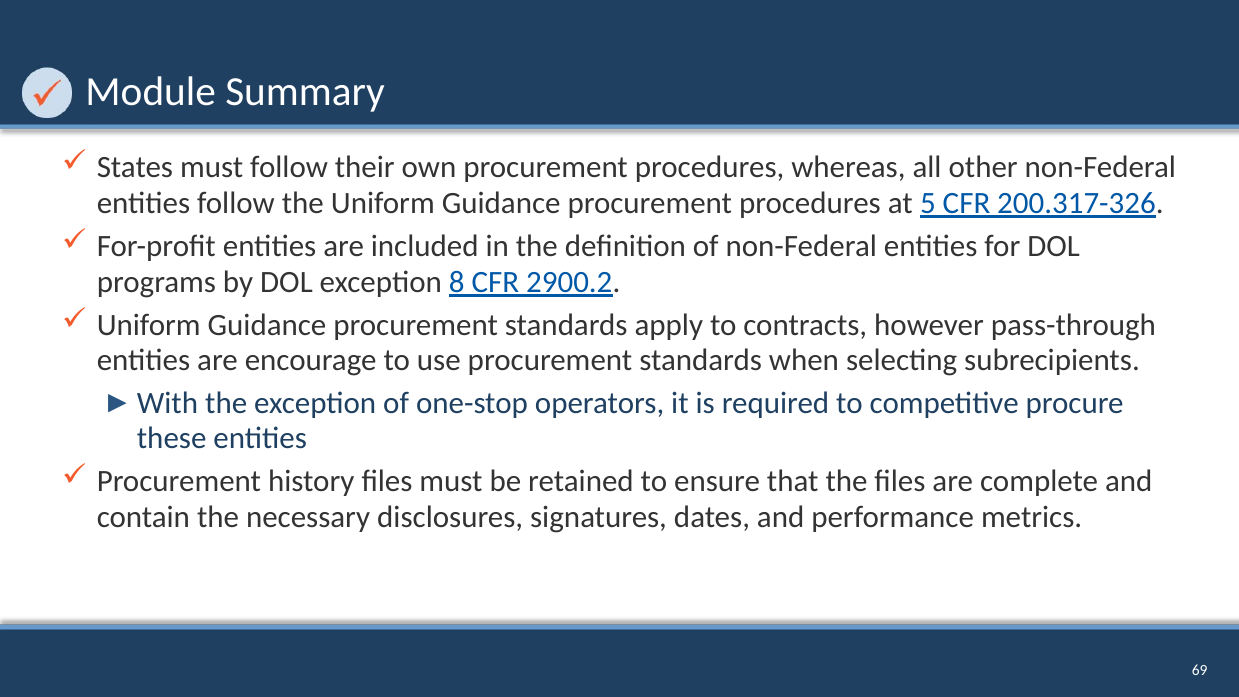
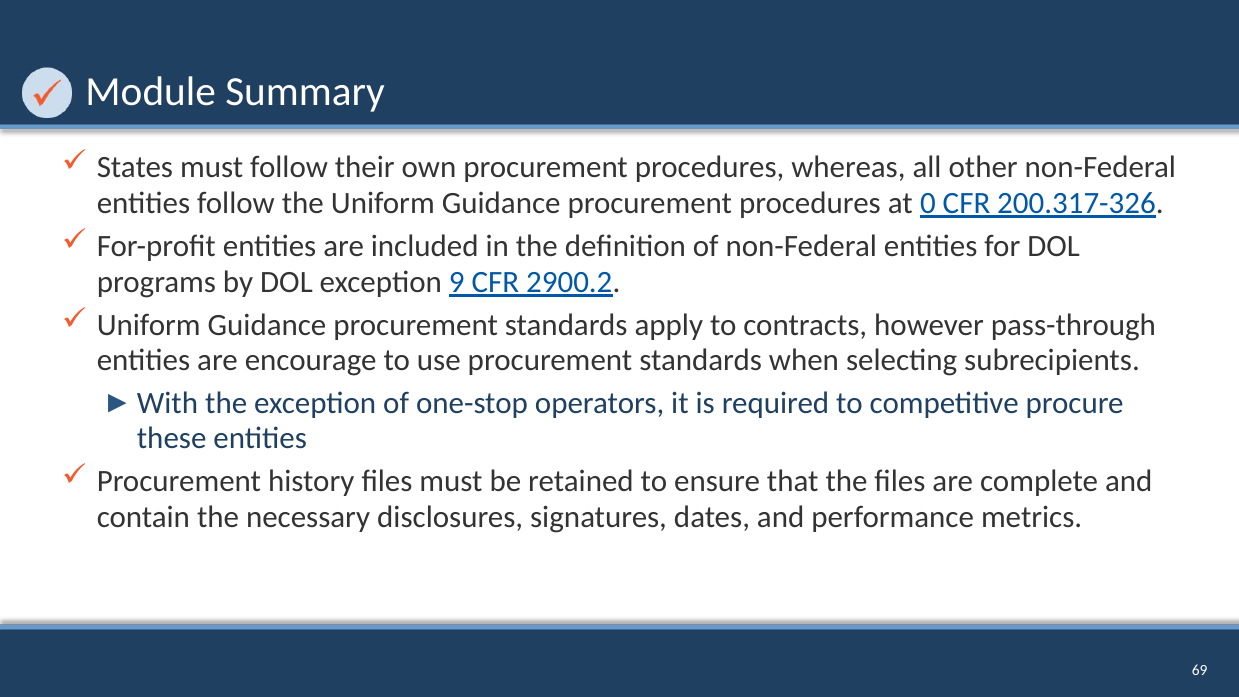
5: 5 -> 0
8: 8 -> 9
